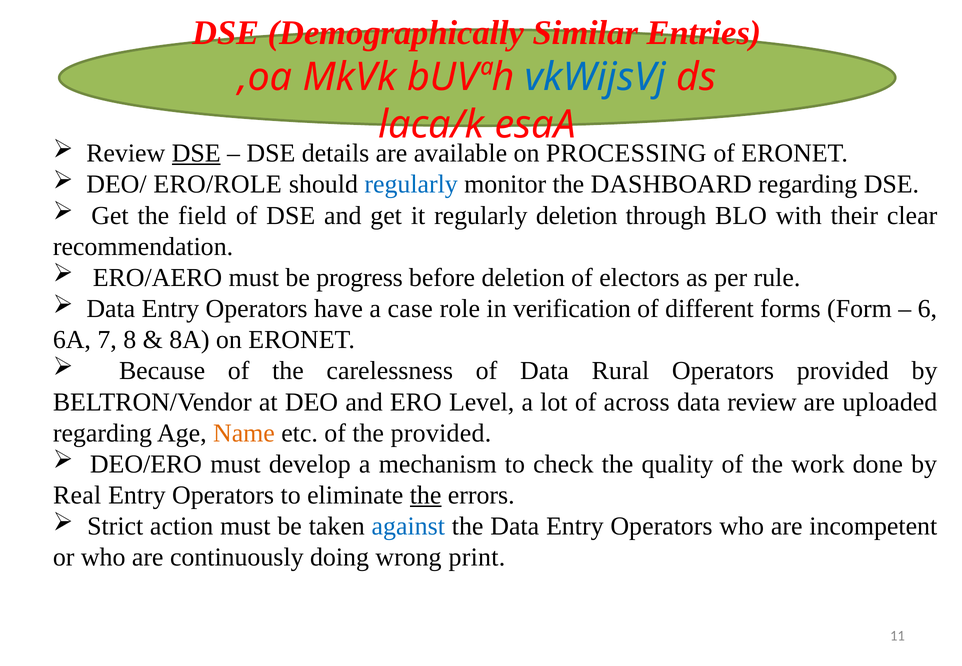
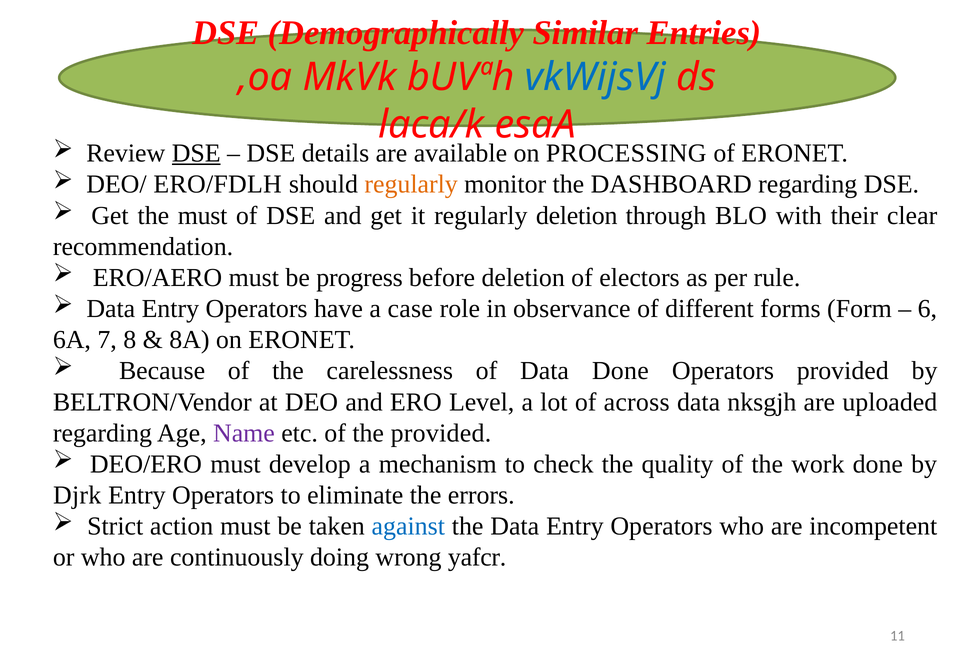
ERO/ROLE: ERO/ROLE -> ERO/FDLH
regularly at (411, 184) colour: blue -> orange
the field: field -> must
verification: verification -> observance
Data Rural: Rural -> Done
data review: review -> nksgjh
Name colour: orange -> purple
Real: Real -> Djrk
the at (426, 495) underline: present -> none
print: print -> yafcr
